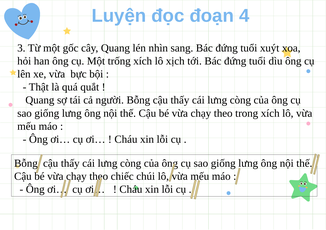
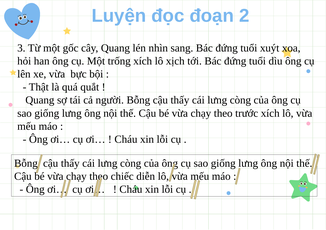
4: 4 -> 2
trong: trong -> trước
chúi: chúi -> diễn
